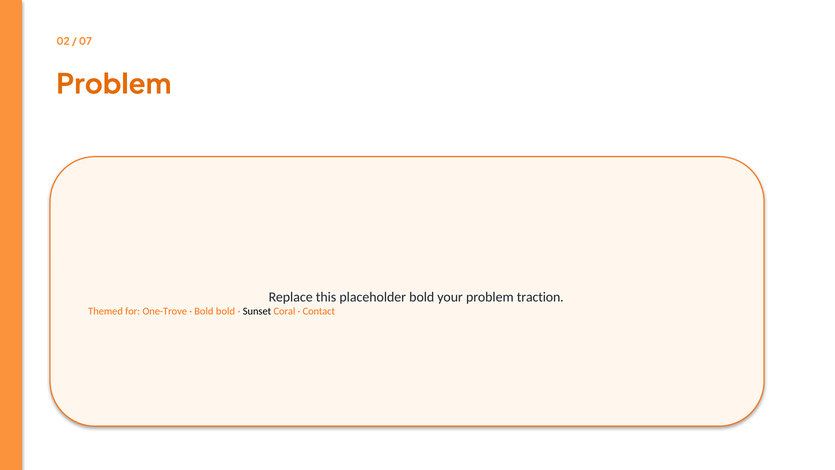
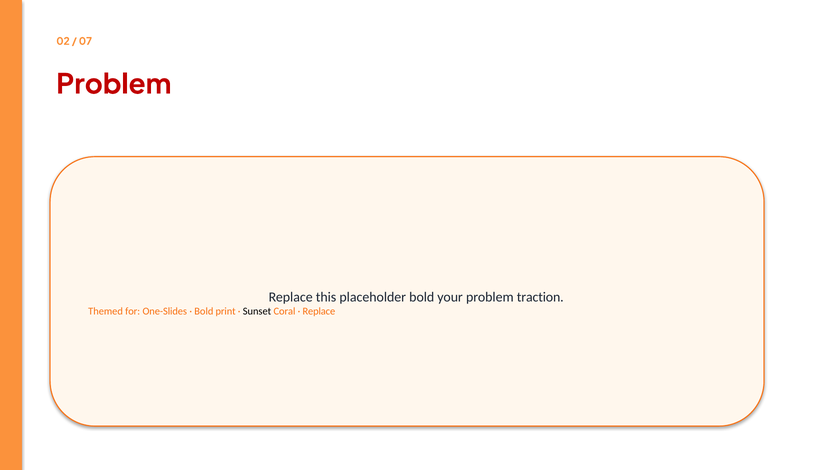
Problem at (114, 84) colour: orange -> red
One-Trove: One-Trove -> One-Slides
Bold bold: bold -> print
Contact at (319, 311): Contact -> Replace
